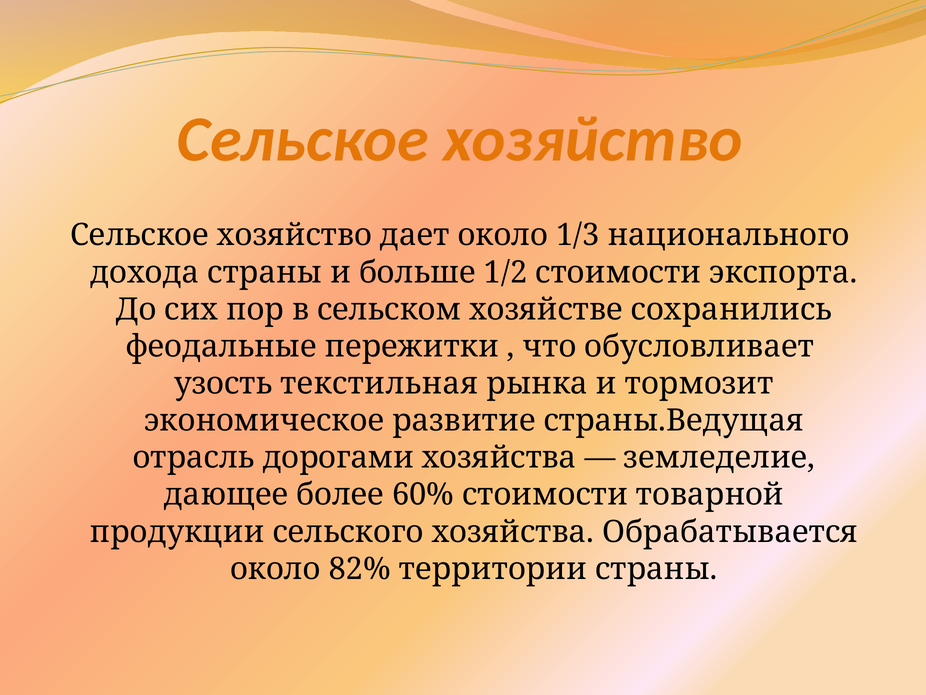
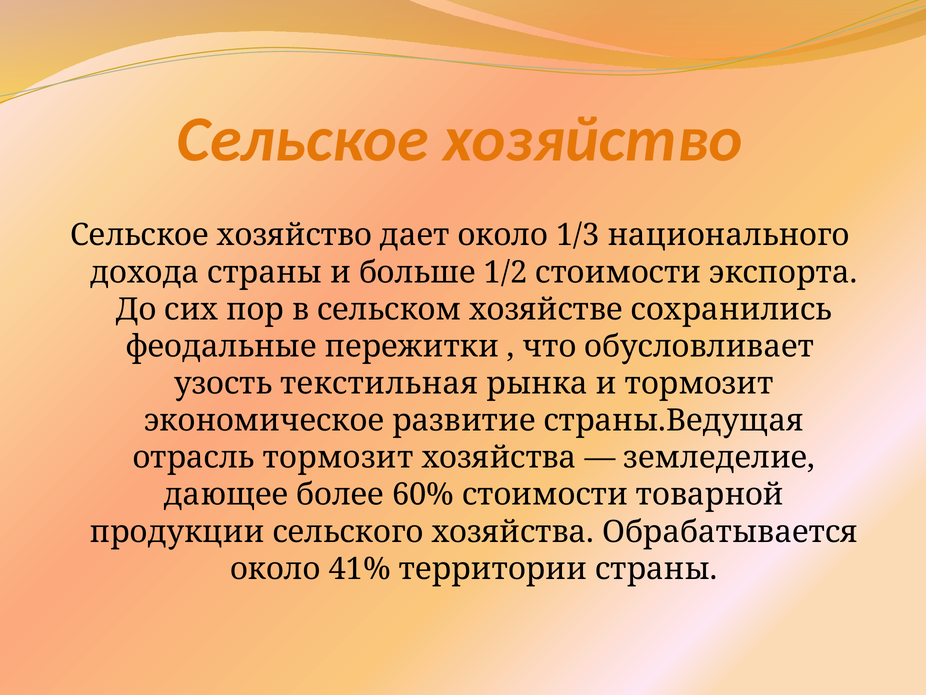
отрасль дорогами: дорогами -> тормозит
82%: 82% -> 41%
